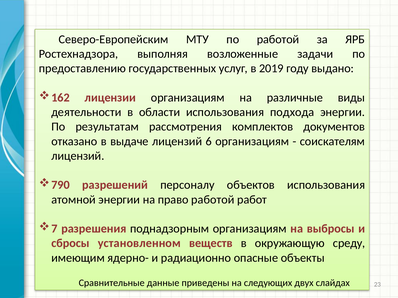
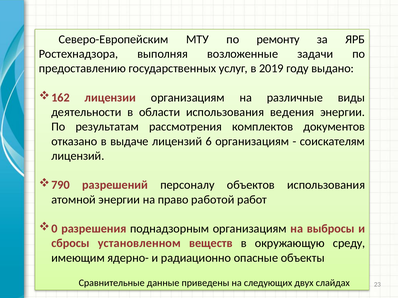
по работой: работой -> ремонту
подхода: подхода -> ведения
7: 7 -> 0
